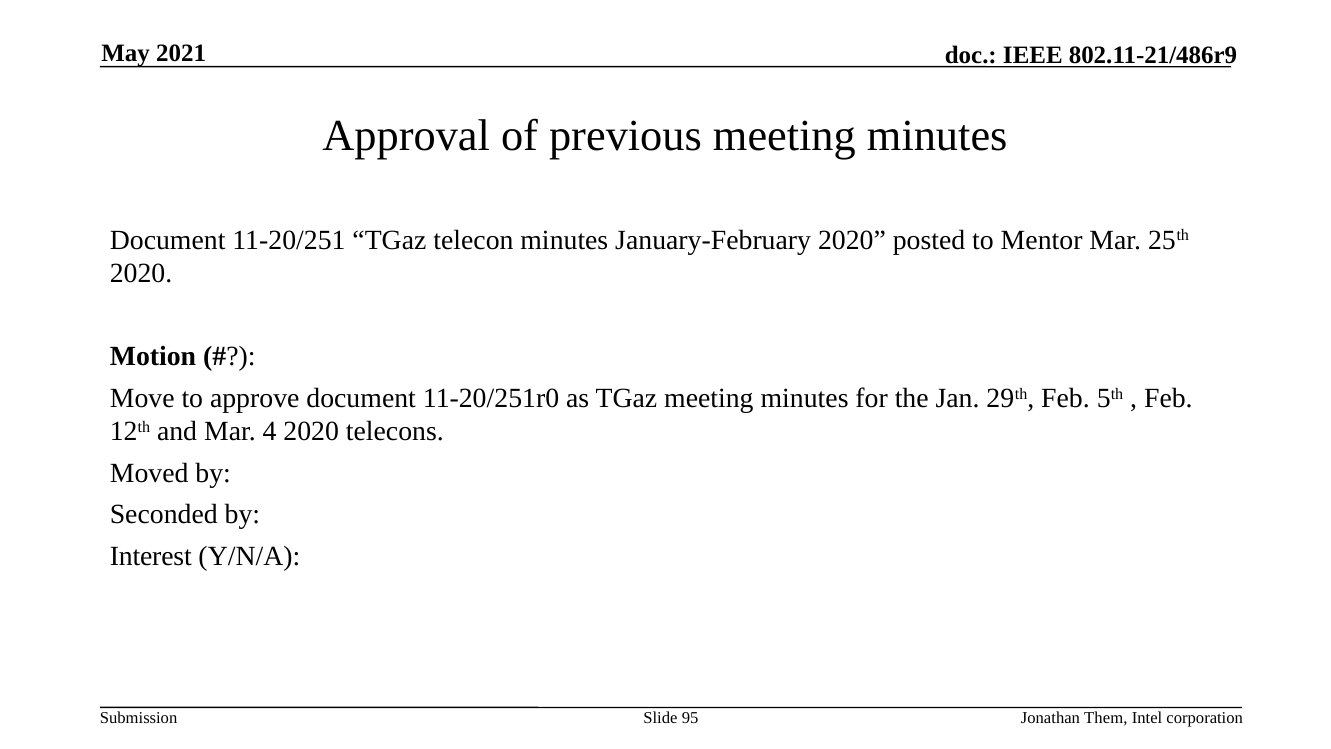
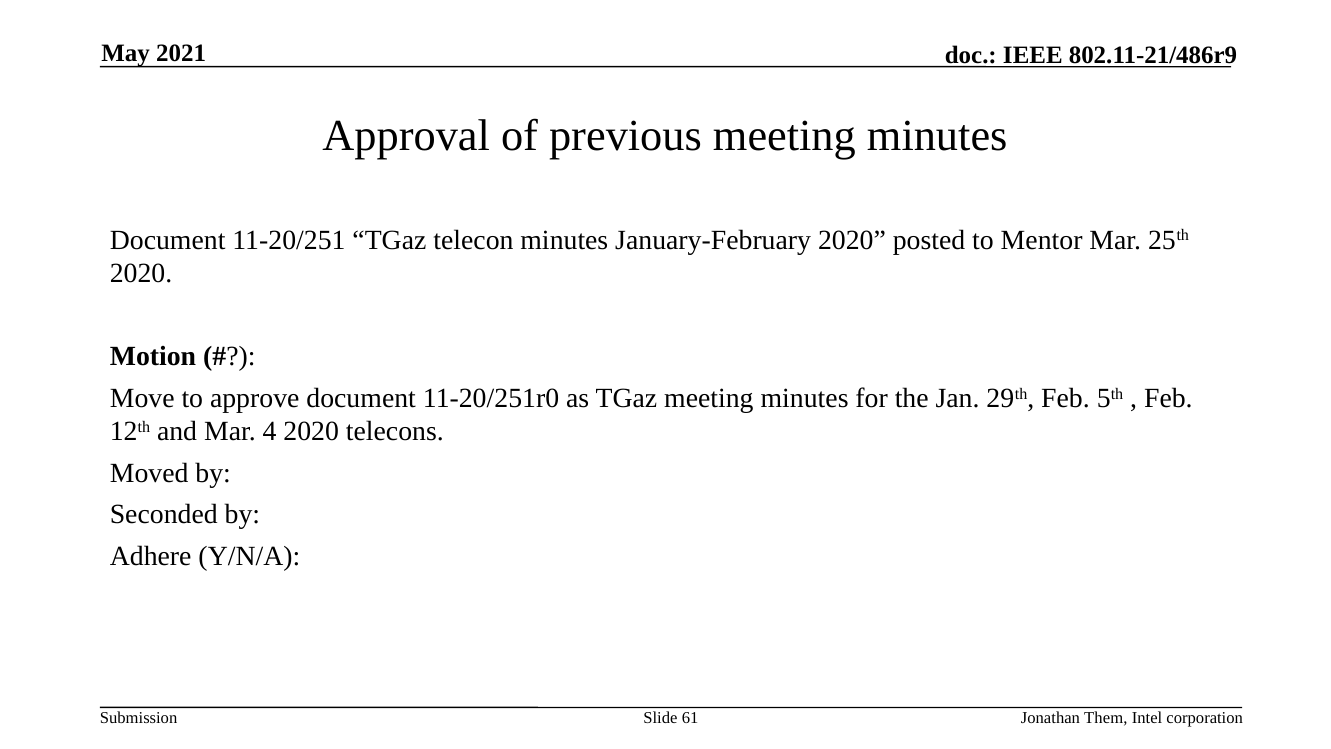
Interest: Interest -> Adhere
95: 95 -> 61
